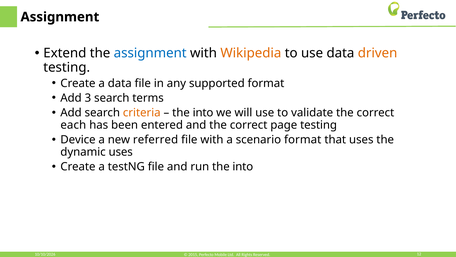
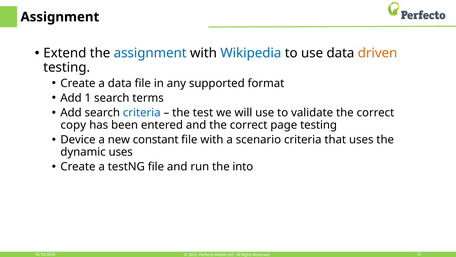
Wikipedia colour: orange -> blue
3: 3 -> 1
criteria at (142, 112) colour: orange -> blue
into at (203, 112): into -> test
each: each -> copy
referred: referred -> constant
scenario format: format -> criteria
